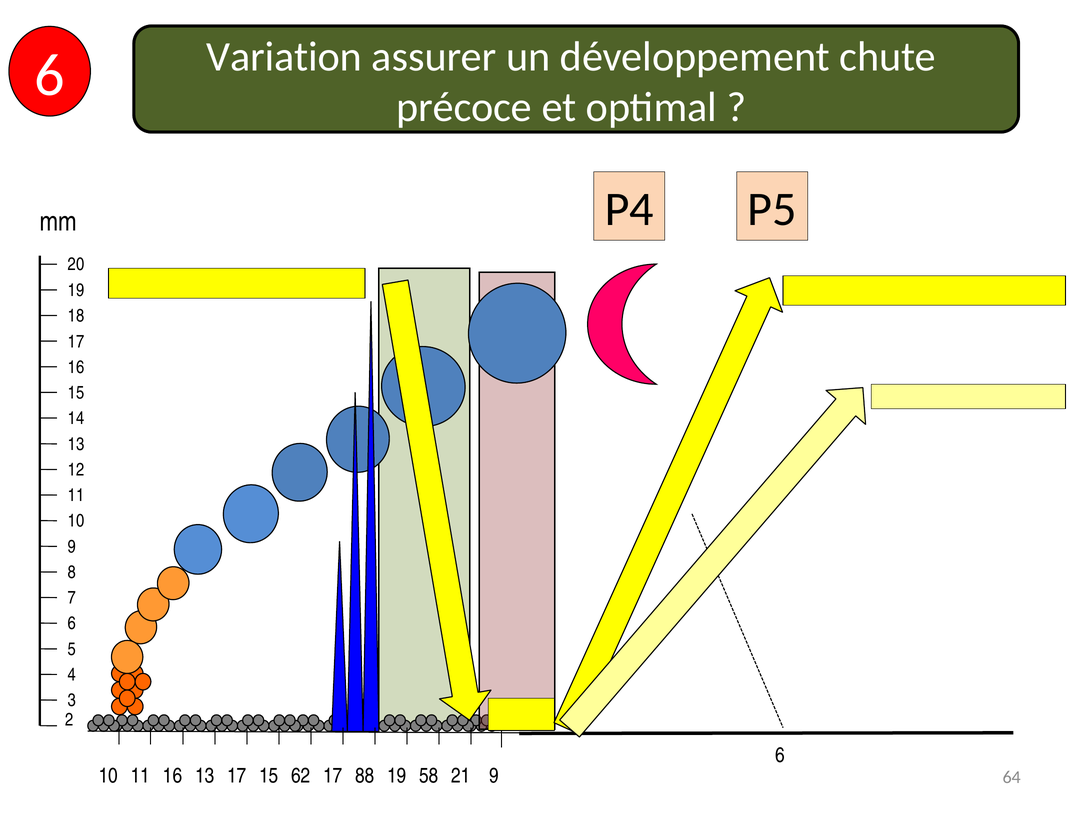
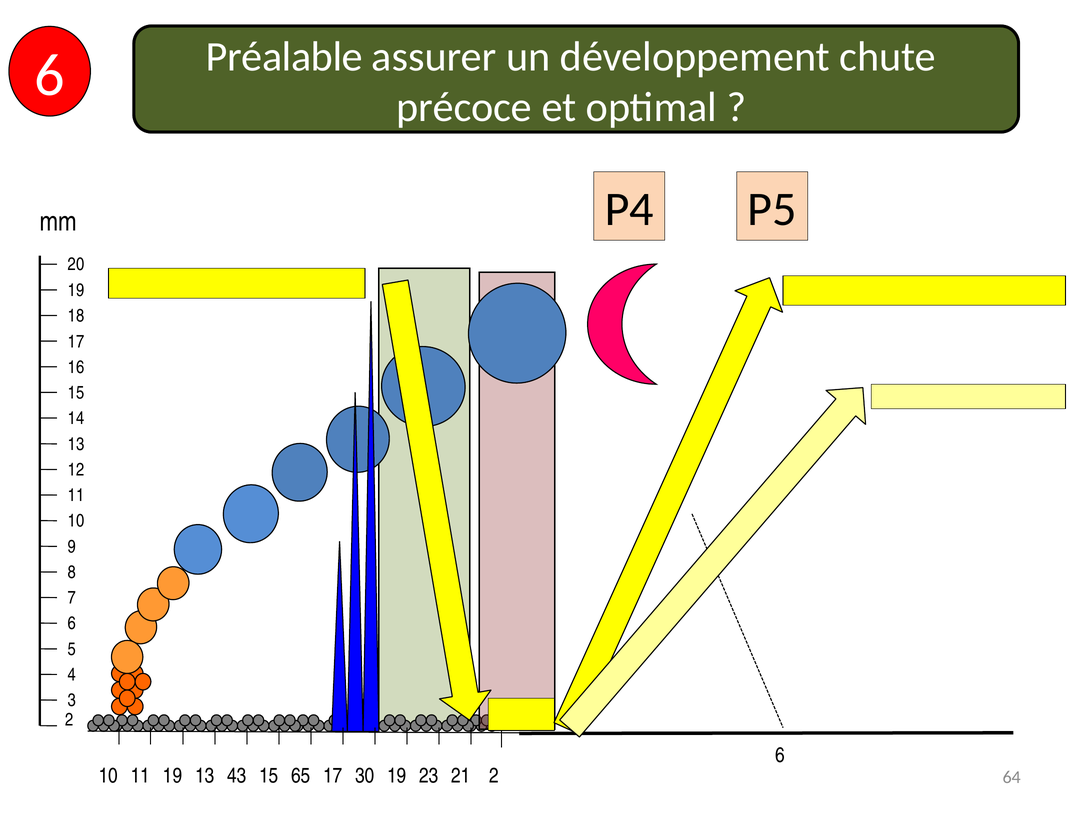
Variation: Variation -> Préalable
11 16: 16 -> 19
13 17: 17 -> 43
62: 62 -> 65
88: 88 -> 30
58: 58 -> 23
21 9: 9 -> 2
